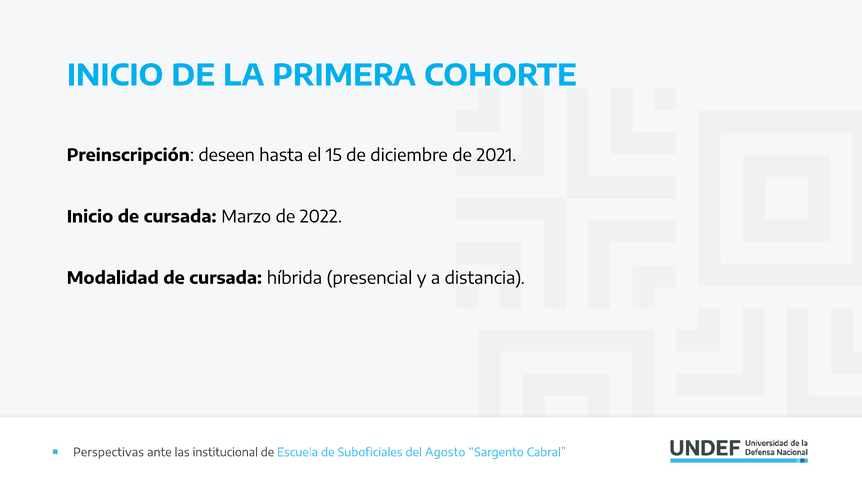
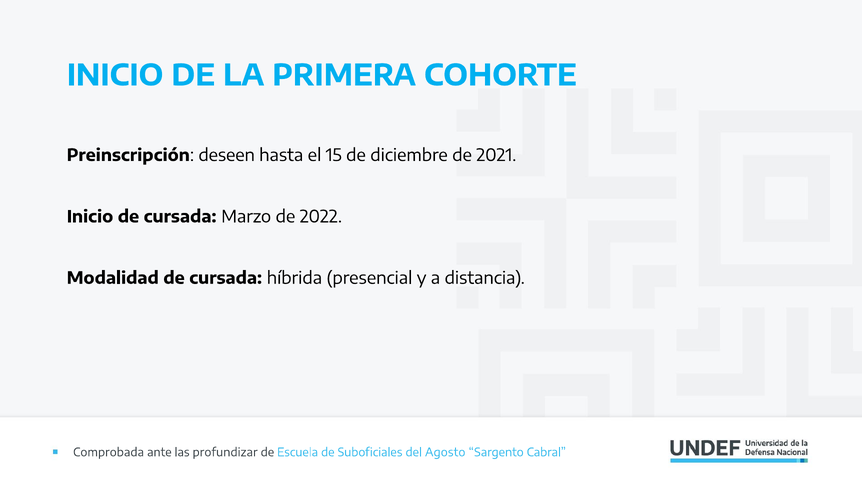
Perspectivas: Perspectivas -> Comprobada
institucional: institucional -> profundizar
